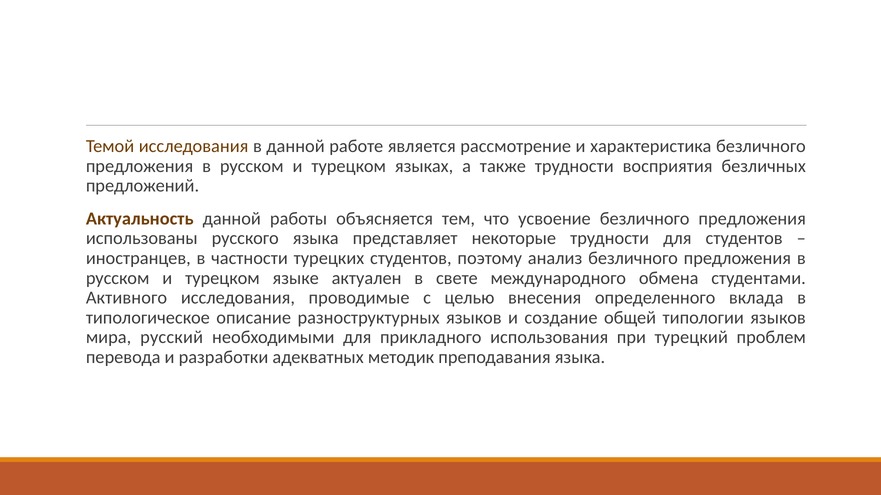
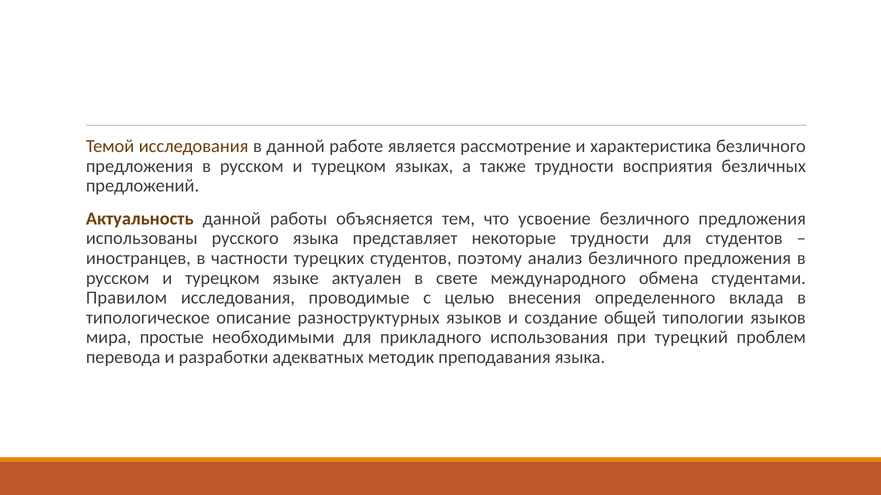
Активного: Активного -> Правилом
русский: русский -> простые
